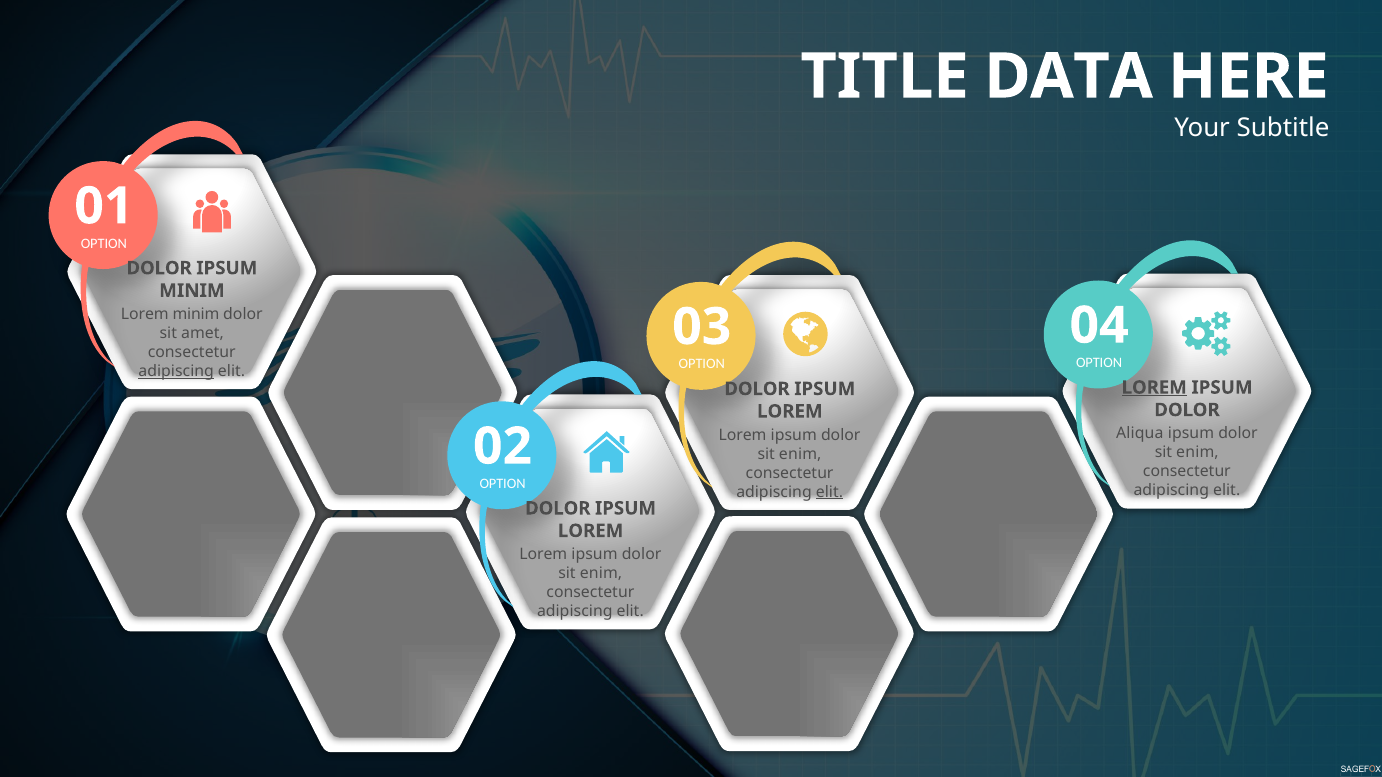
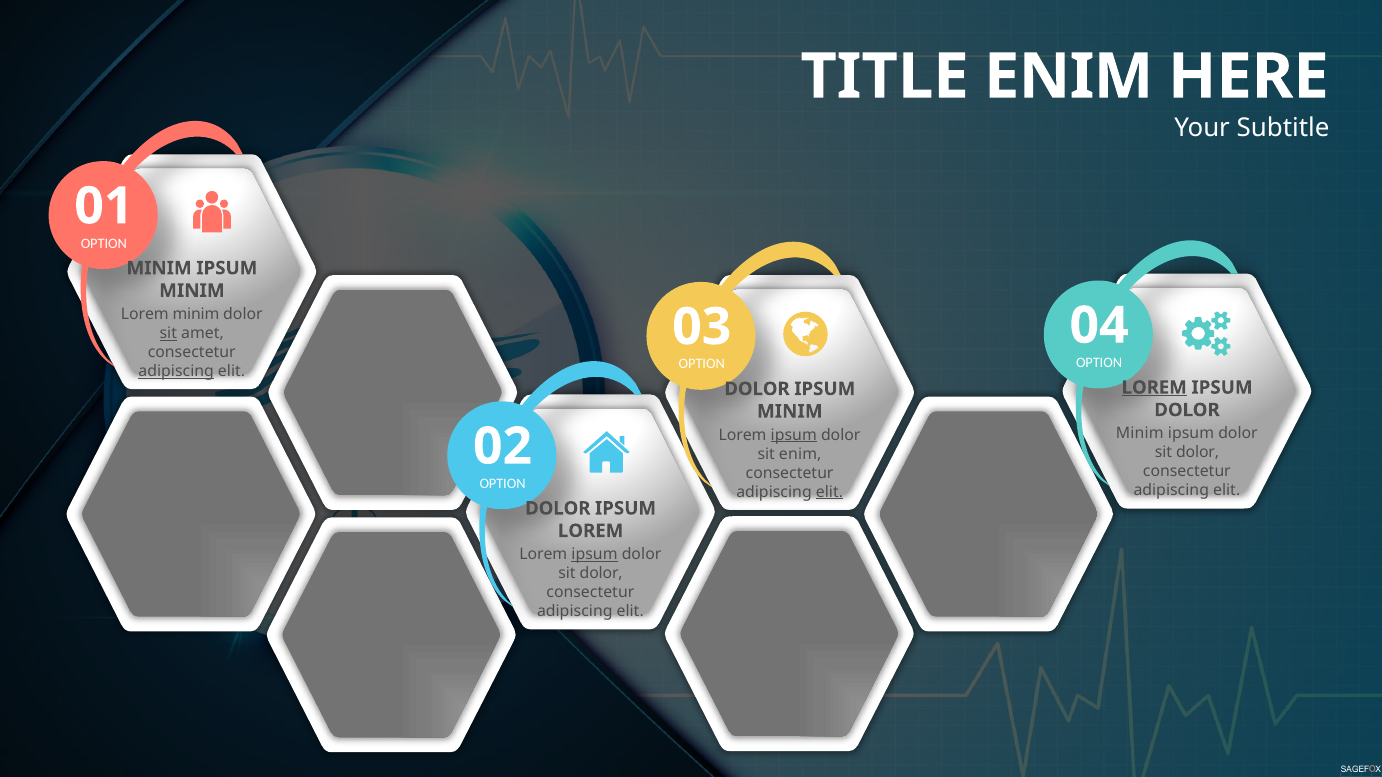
TITLE DATA: DATA -> ENIM
DOLOR at (159, 268): DOLOR -> MINIM
sit at (168, 333) underline: none -> present
LOREM at (790, 412): LOREM -> MINIM
Aliqua at (1140, 434): Aliqua -> Minim
ipsum at (794, 435) underline: none -> present
enim at (1197, 453): enim -> dolor
ipsum at (595, 555) underline: none -> present
enim at (601, 574): enim -> dolor
